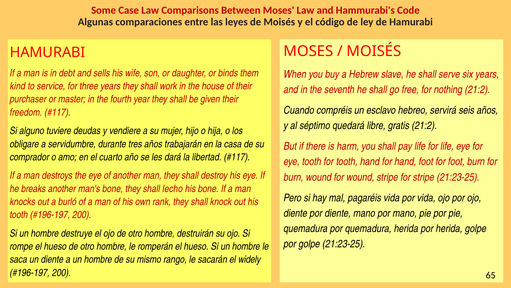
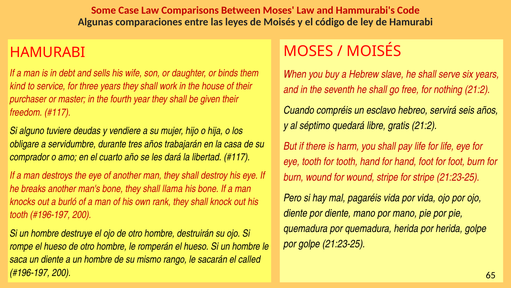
lecho: lecho -> llama
widely: widely -> called
